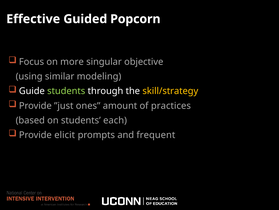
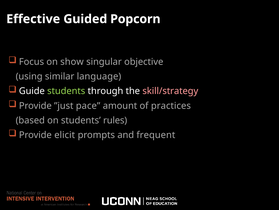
more: more -> show
modeling: modeling -> language
skill/strategy colour: yellow -> pink
ones: ones -> pace
each: each -> rules
